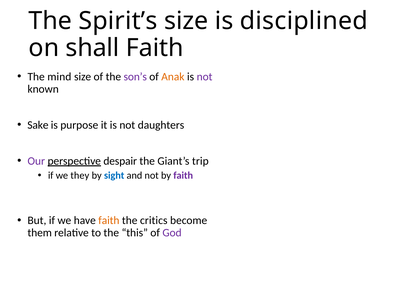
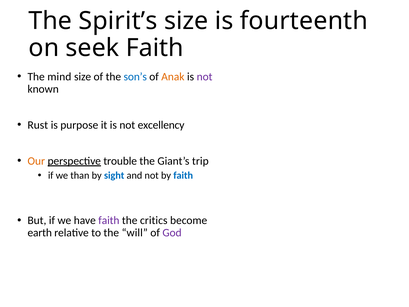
disciplined: disciplined -> fourteenth
shall: shall -> seek
son’s colour: purple -> blue
Sake: Sake -> Rust
daughters: daughters -> excellency
Our colour: purple -> orange
despair: despair -> trouble
they: they -> than
faith at (183, 175) colour: purple -> blue
faith at (109, 220) colour: orange -> purple
them: them -> earth
this: this -> will
